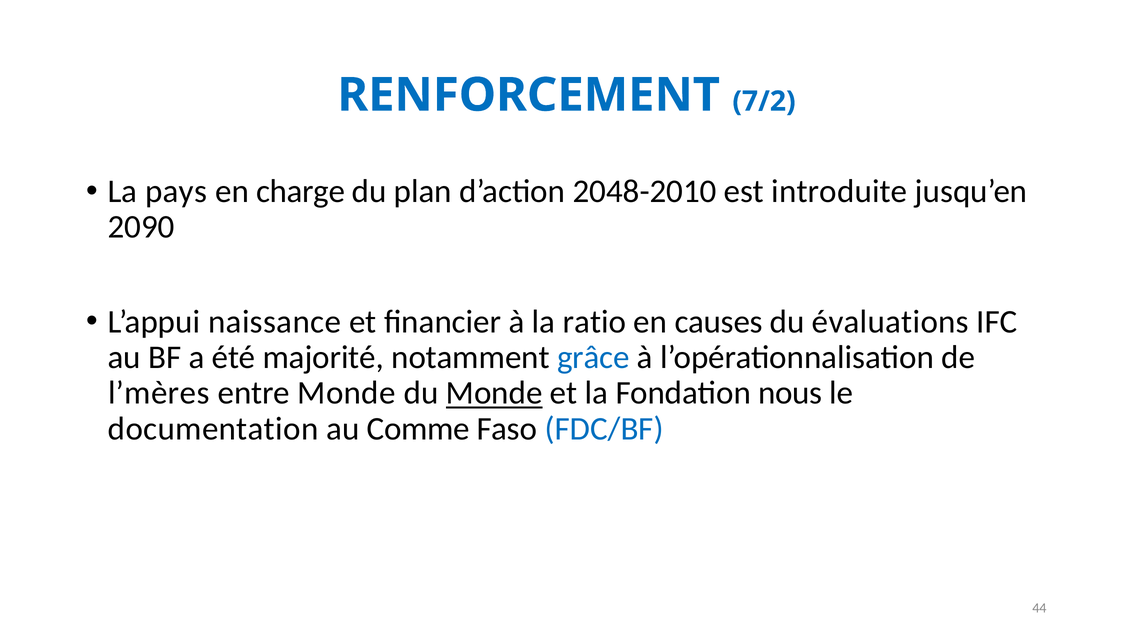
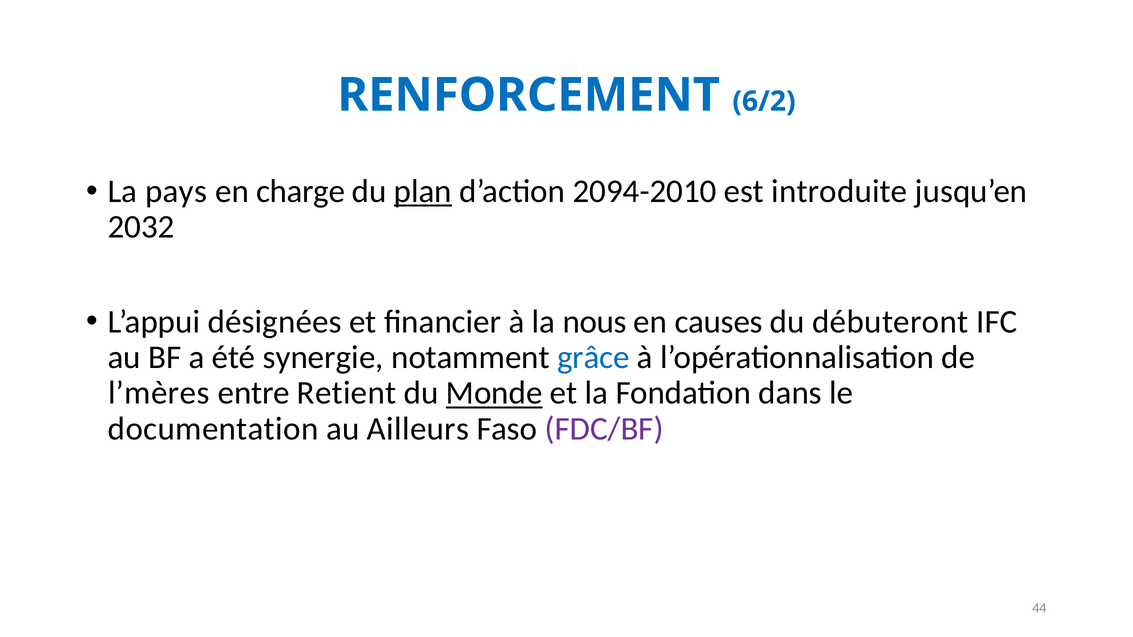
7/2: 7/2 -> 6/2
plan underline: none -> present
2048-2010: 2048-2010 -> 2094-2010
2090: 2090 -> 2032
naissance: naissance -> désignées
ratio: ratio -> nous
évaluations: évaluations -> débuteront
majorité: majorité -> synergie
entre Monde: Monde -> Retient
nous: nous -> dans
Comme: Comme -> Ailleurs
FDC/BF colour: blue -> purple
